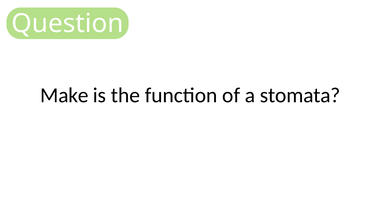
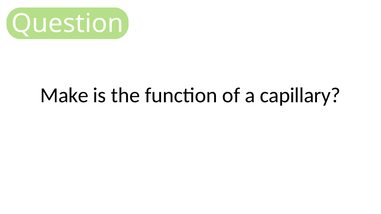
stomata: stomata -> capillary
